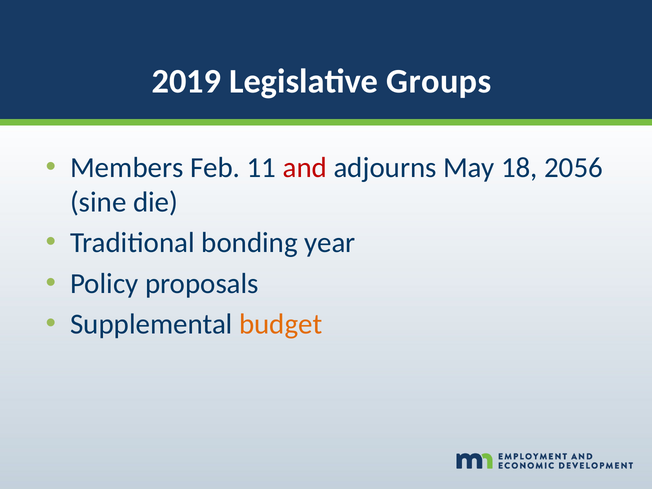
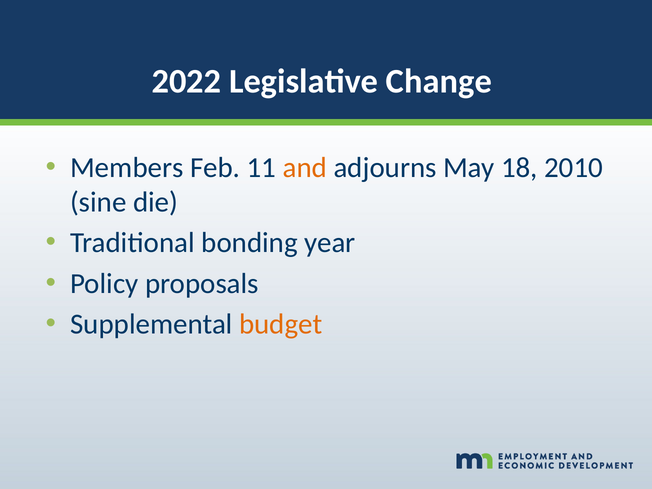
2019: 2019 -> 2022
Groups: Groups -> Change
and colour: red -> orange
2056: 2056 -> 2010
